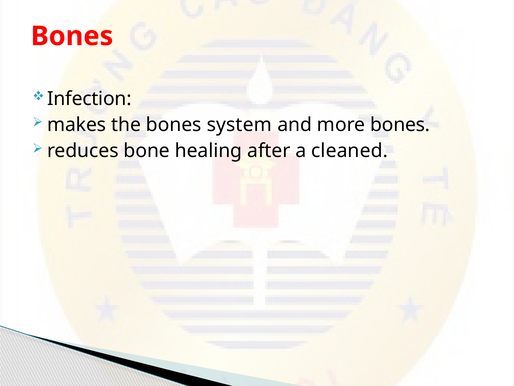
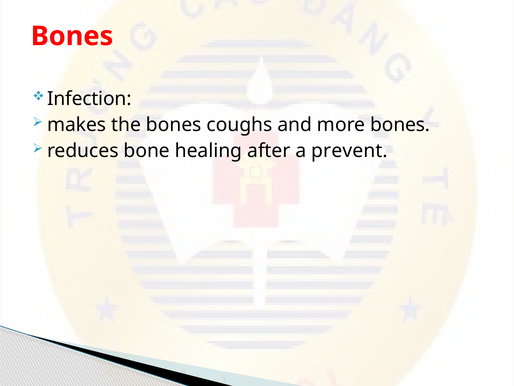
system: system -> coughs
cleaned: cleaned -> prevent
